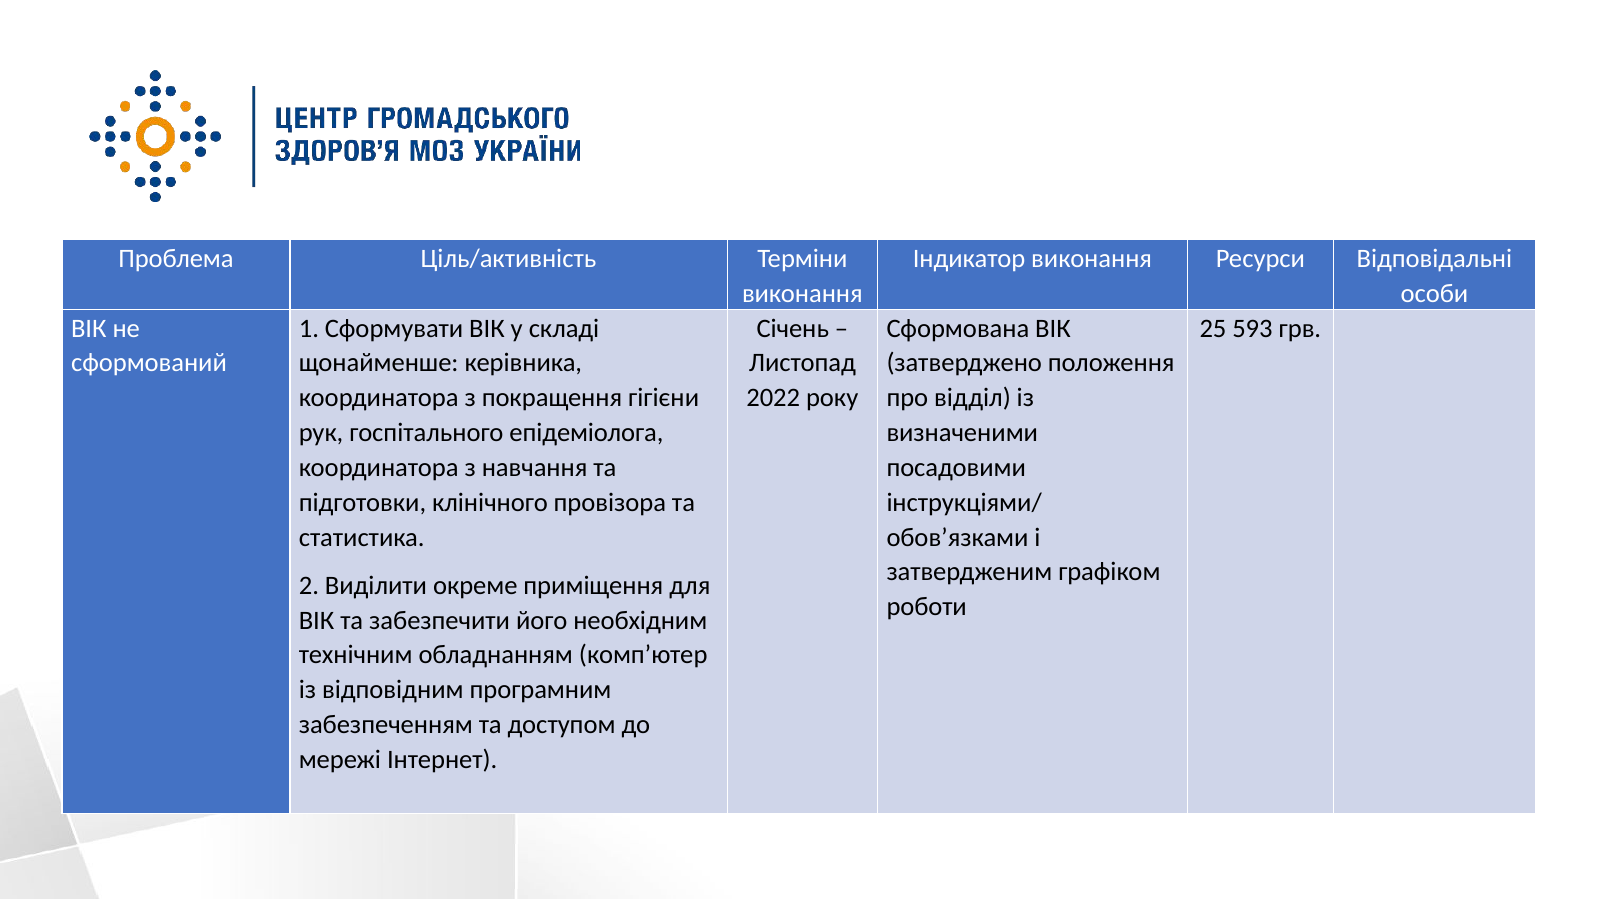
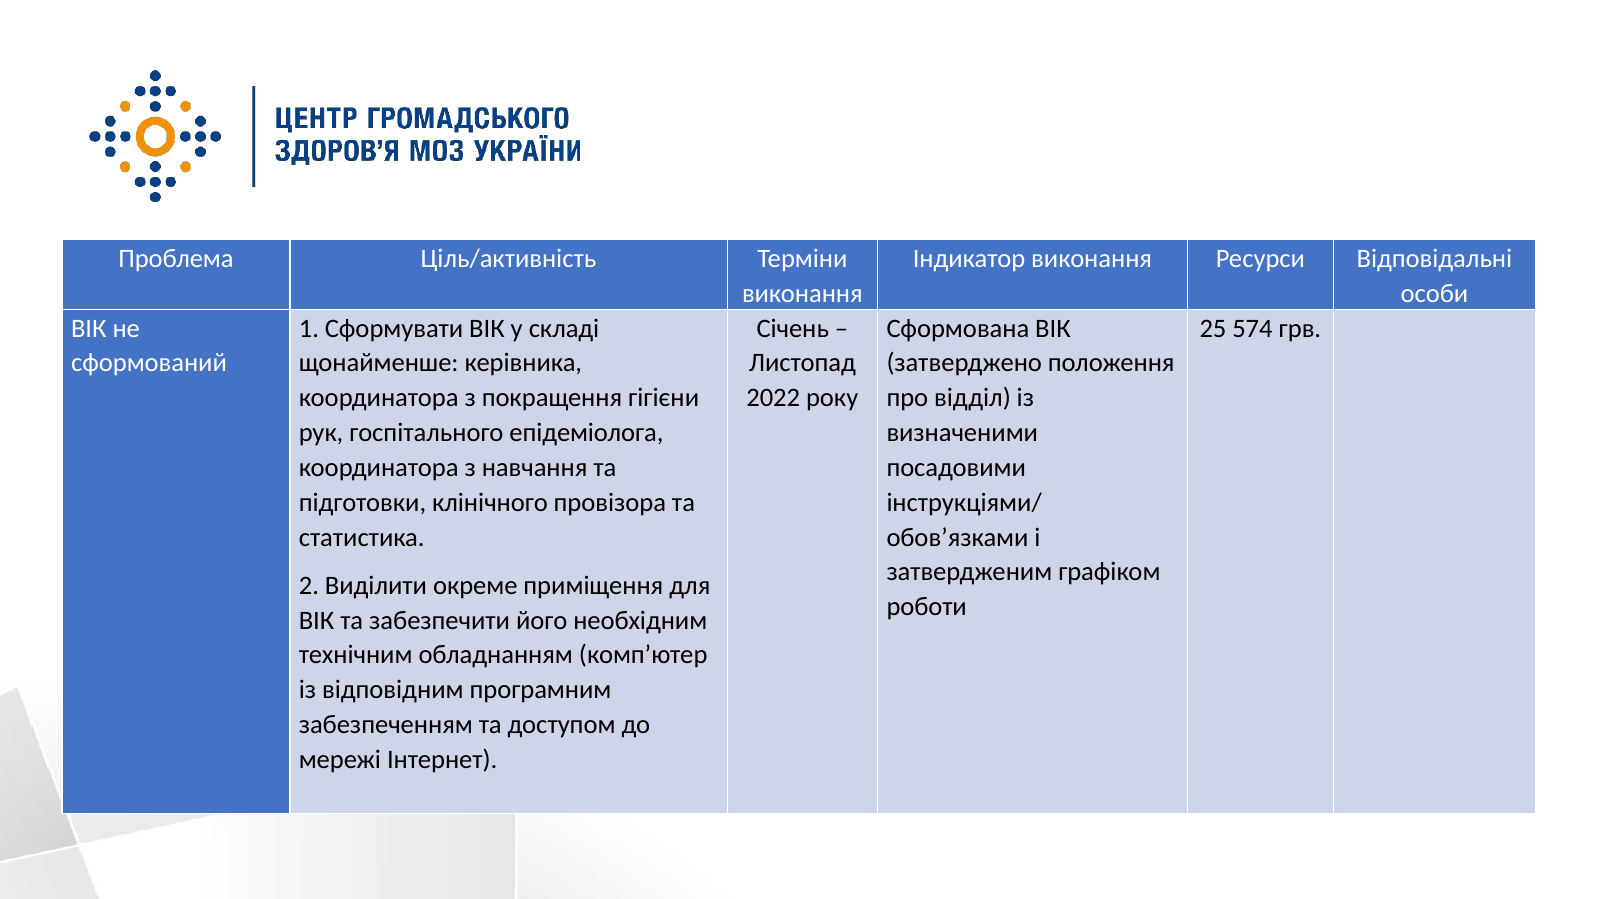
593: 593 -> 574
